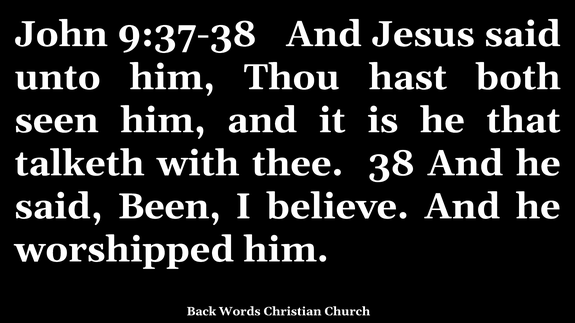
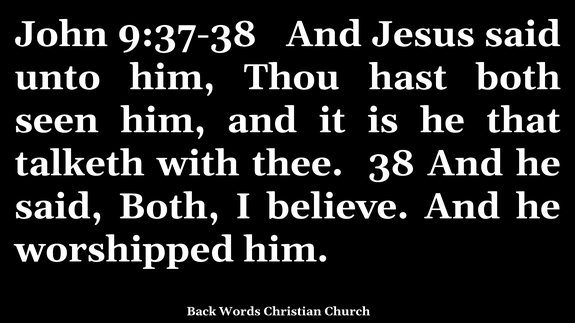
said Been: Been -> Both
